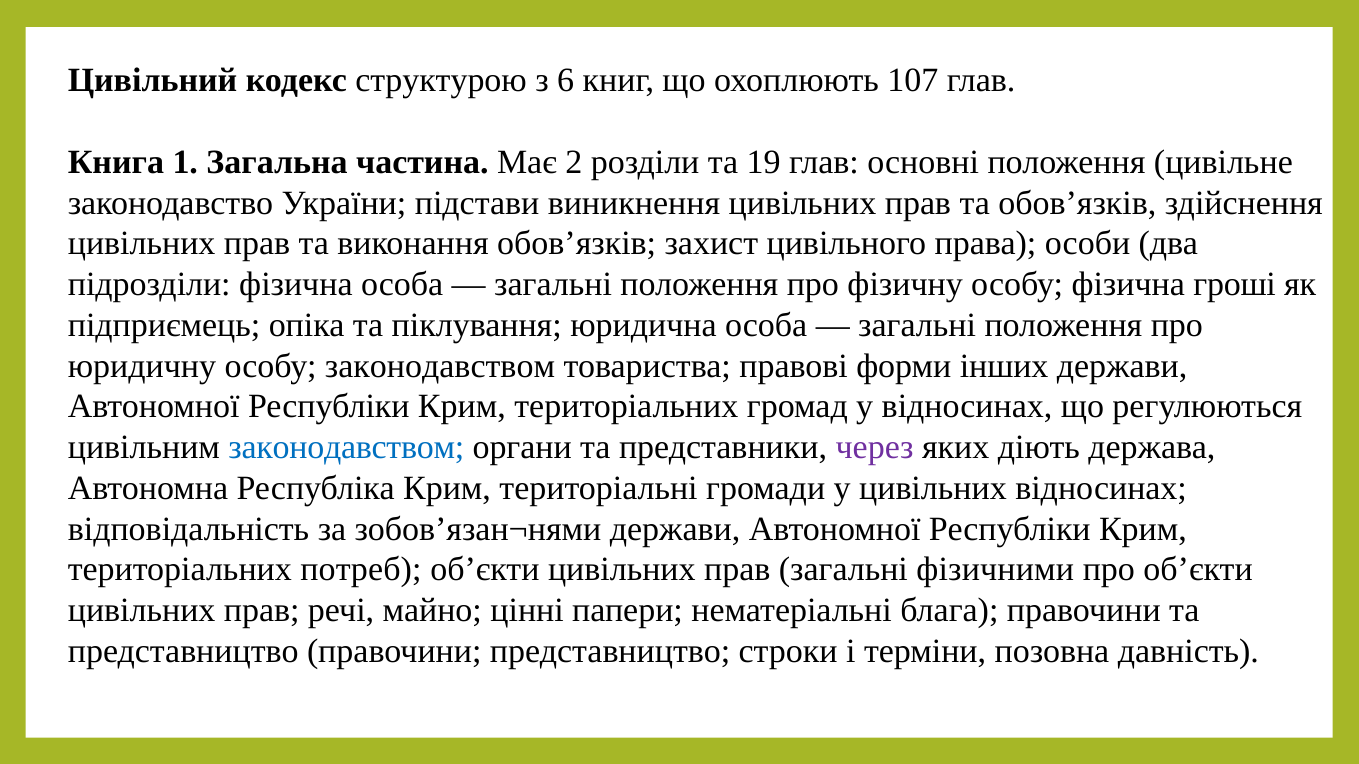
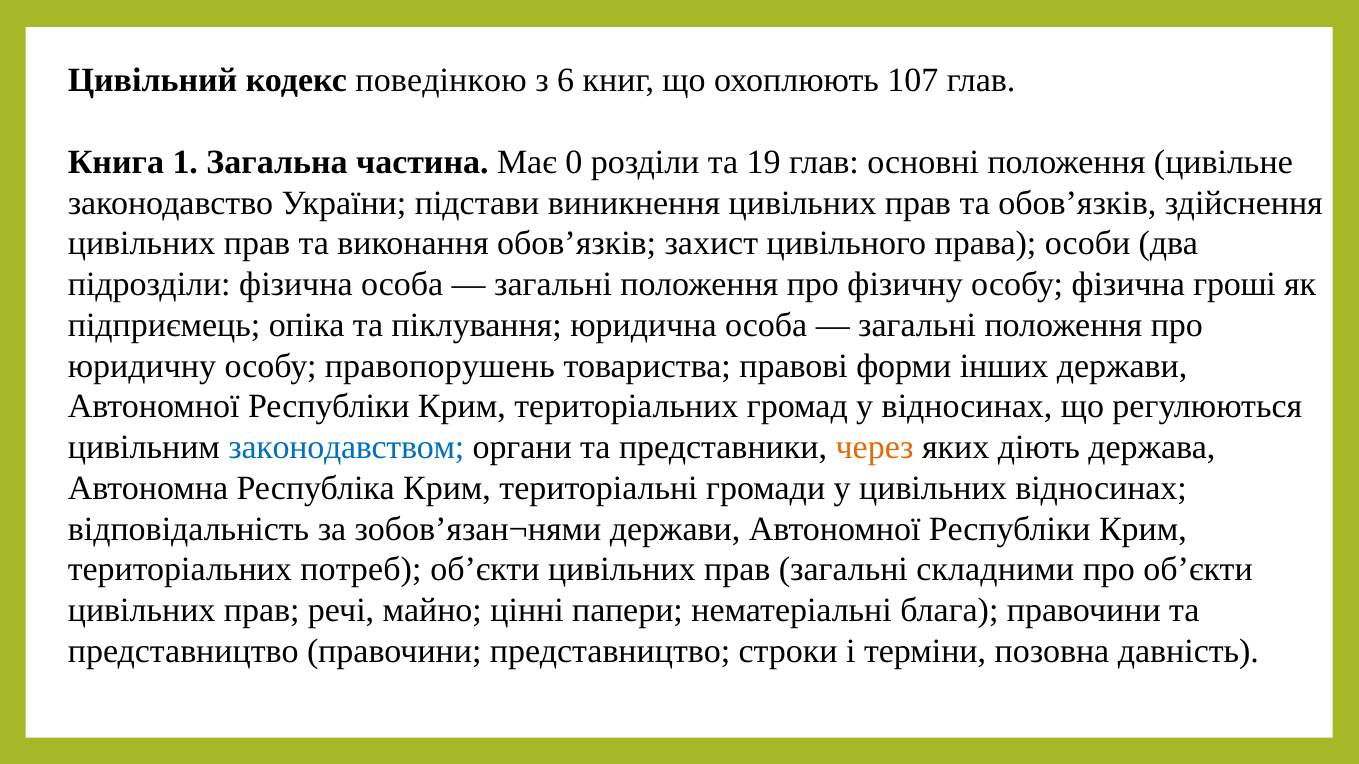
структурою: структурою -> поведінкою
2: 2 -> 0
особу законодавством: законодавством -> правопорушень
через colour: purple -> orange
фізичними: фізичними -> складними
